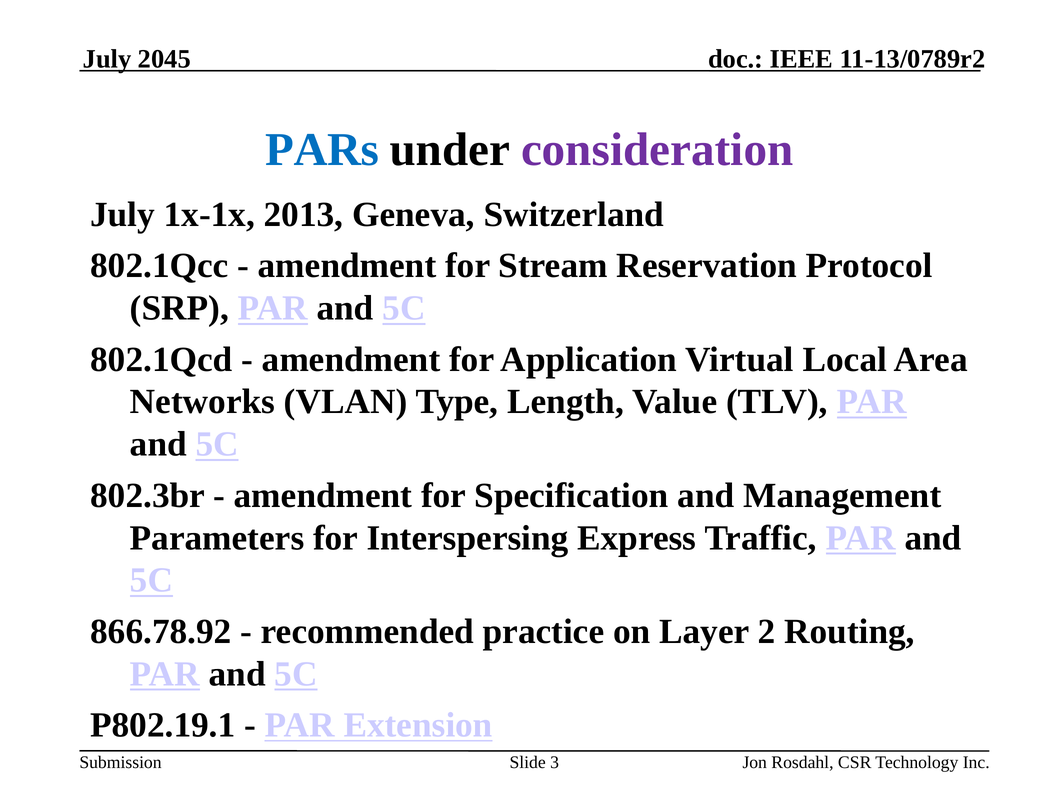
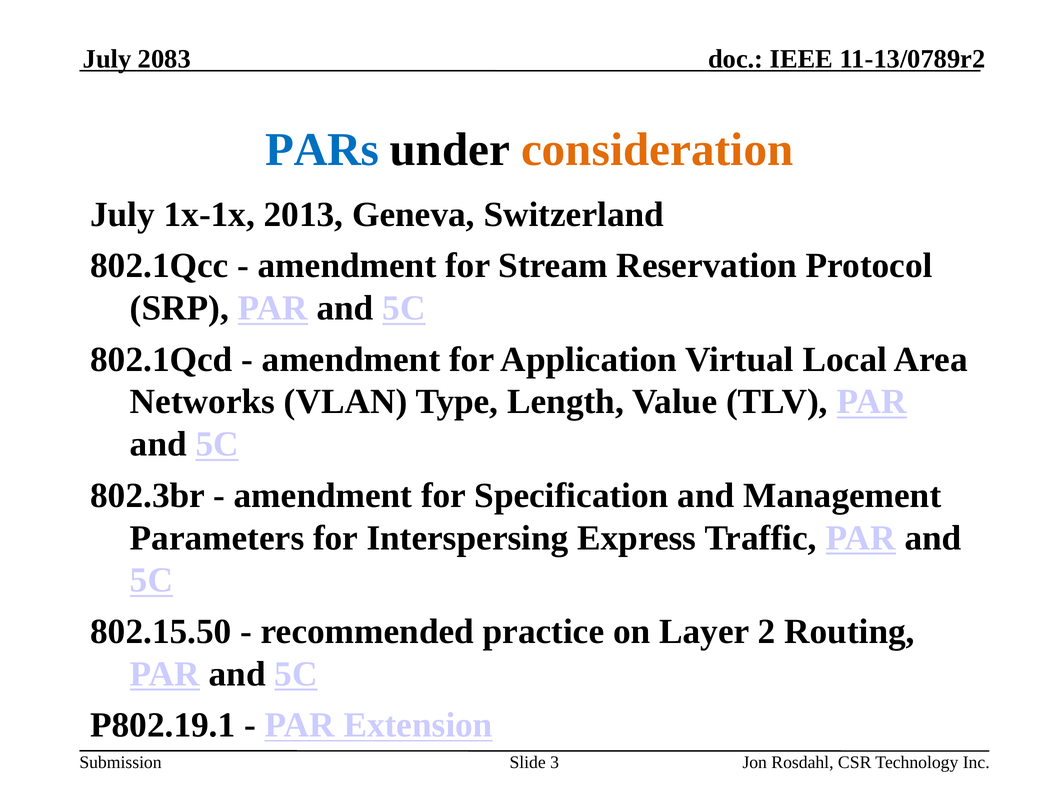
2045: 2045 -> 2083
consideration colour: purple -> orange
866.78.92: 866.78.92 -> 802.15.50
